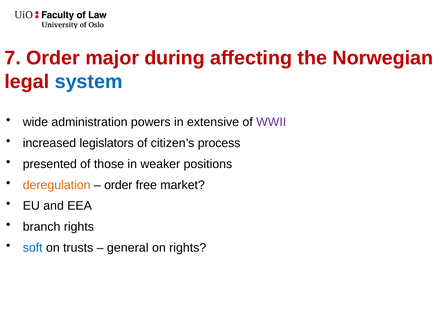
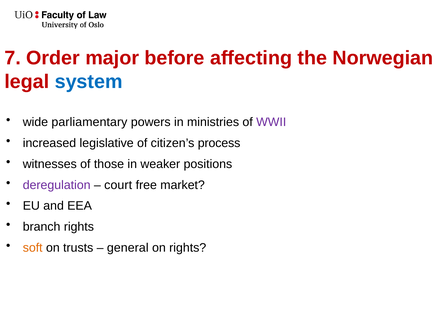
during: during -> before
administration: administration -> parliamentary
extensive: extensive -> ministries
legislators: legislators -> legislative
presented: presented -> witnesses
deregulation colour: orange -> purple
order at (118, 185): order -> court
soft colour: blue -> orange
